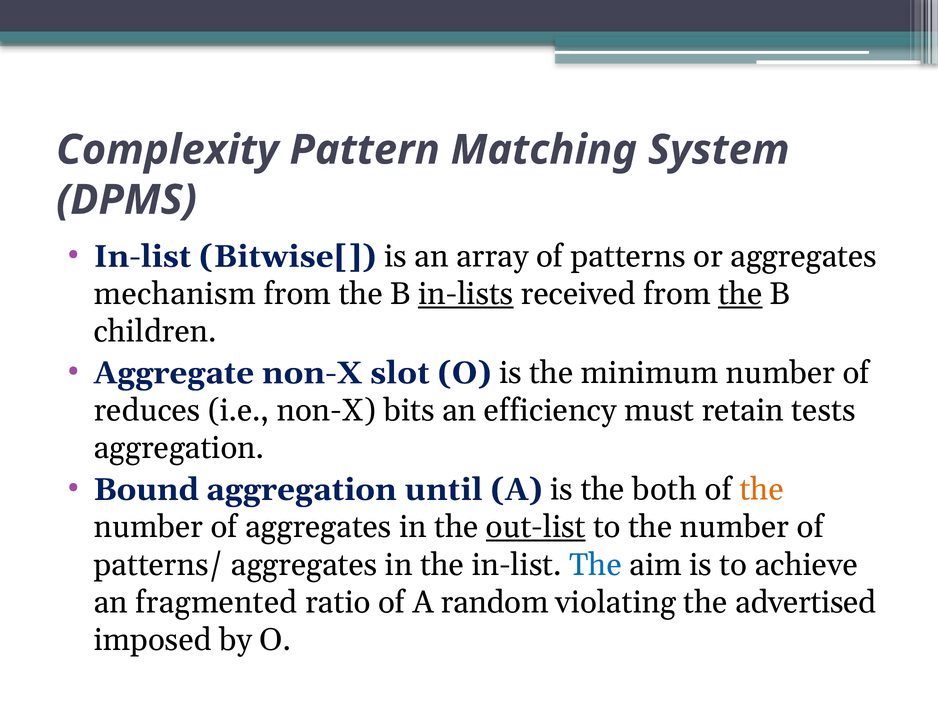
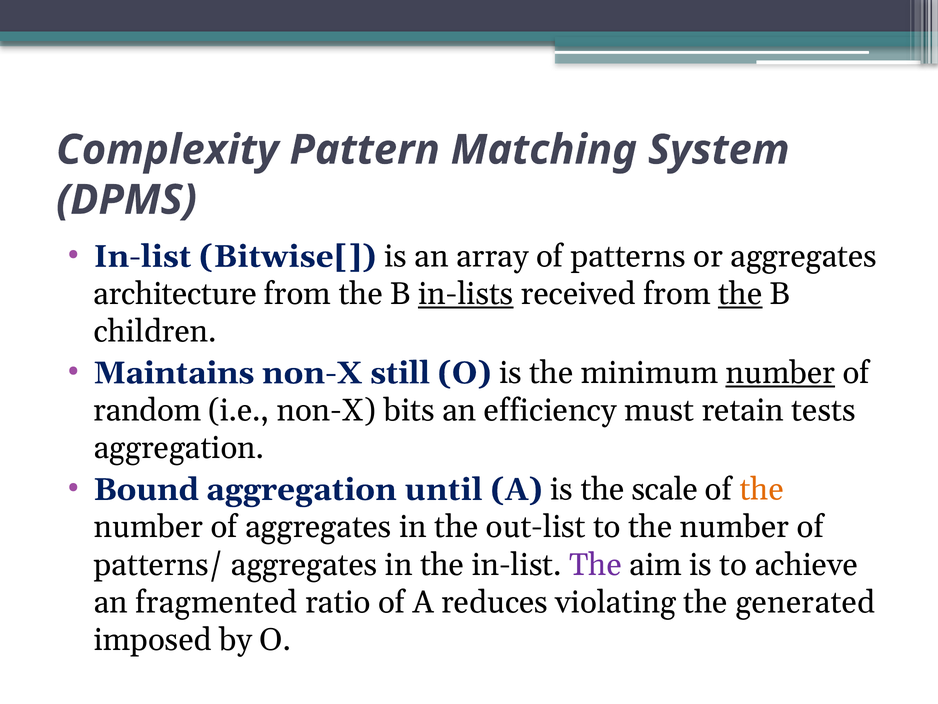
mechanism: mechanism -> architecture
Aggregate: Aggregate -> Maintains
slot: slot -> still
number at (780, 373) underline: none -> present
reduces: reduces -> random
both: both -> scale
out-list underline: present -> none
The at (595, 564) colour: blue -> purple
random: random -> reduces
advertised: advertised -> generated
